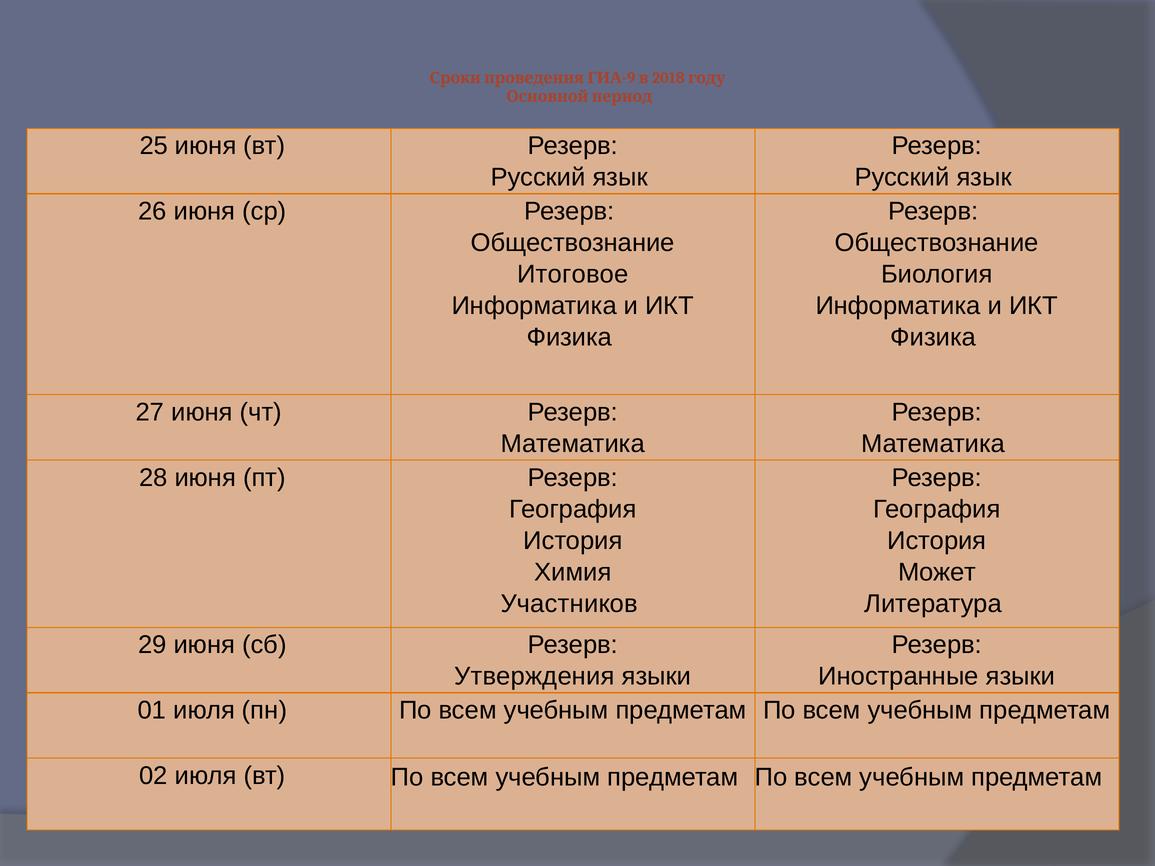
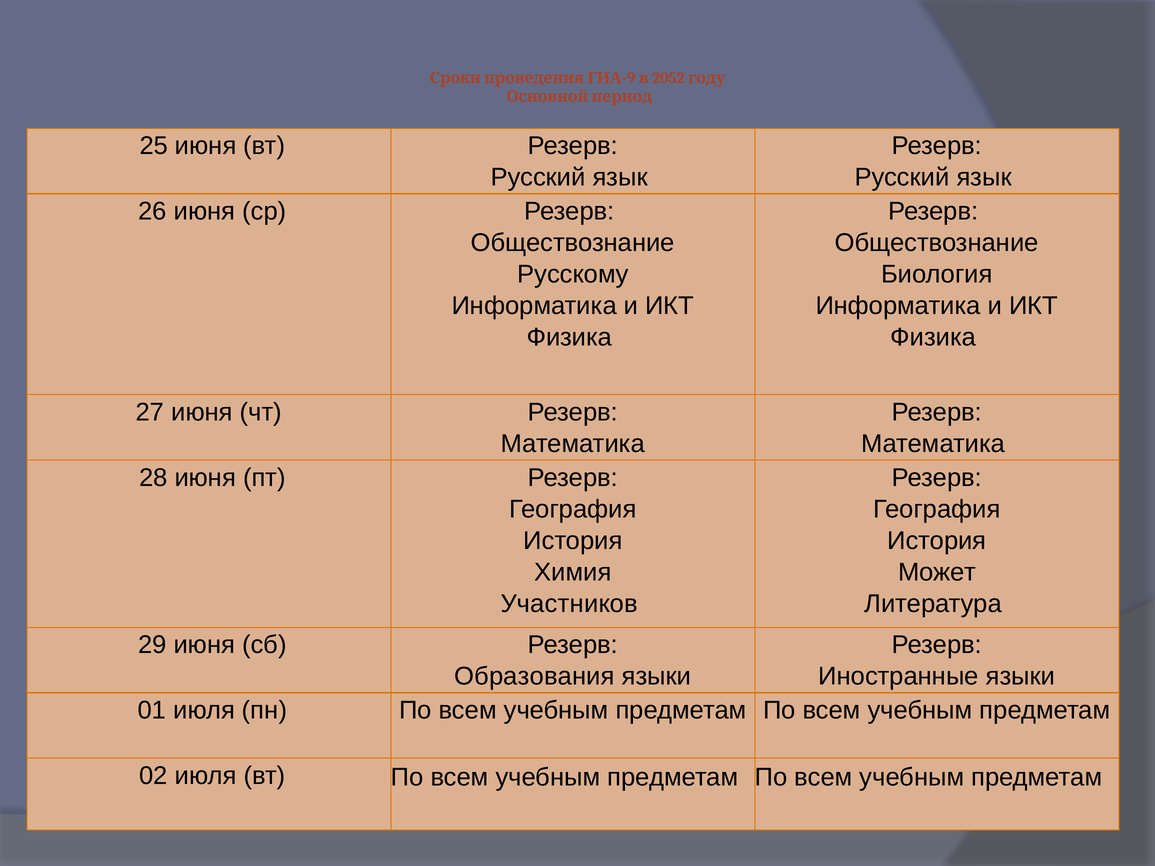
2018: 2018 -> 2052
Итоговое: Итоговое -> Русскому
Утверждения: Утверждения -> Образования
